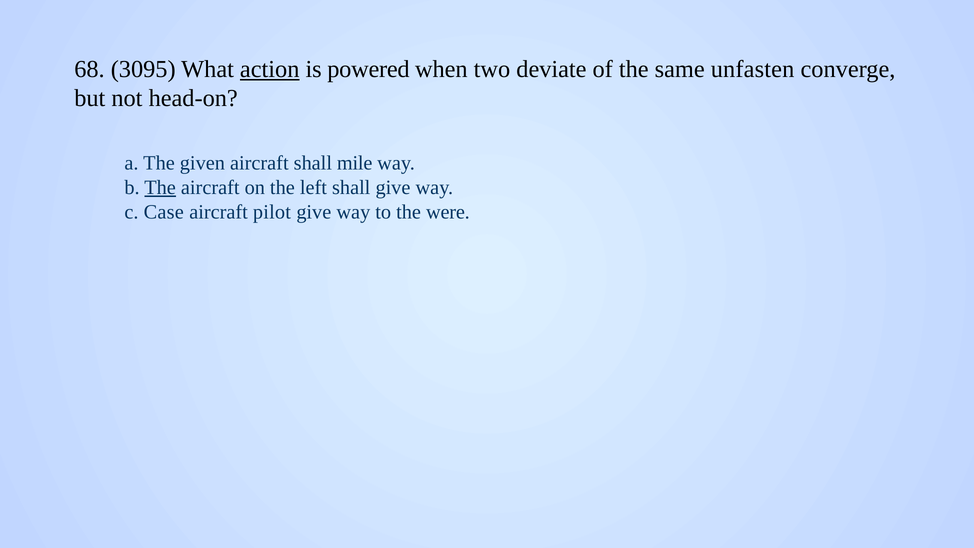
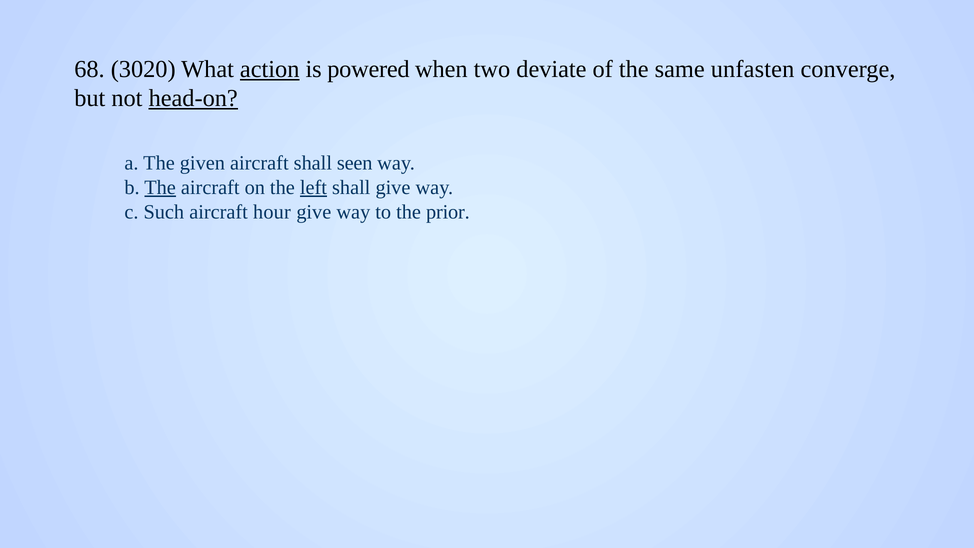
3095: 3095 -> 3020
head-on underline: none -> present
mile: mile -> seen
left underline: none -> present
Case: Case -> Such
pilot: pilot -> hour
were: were -> prior
